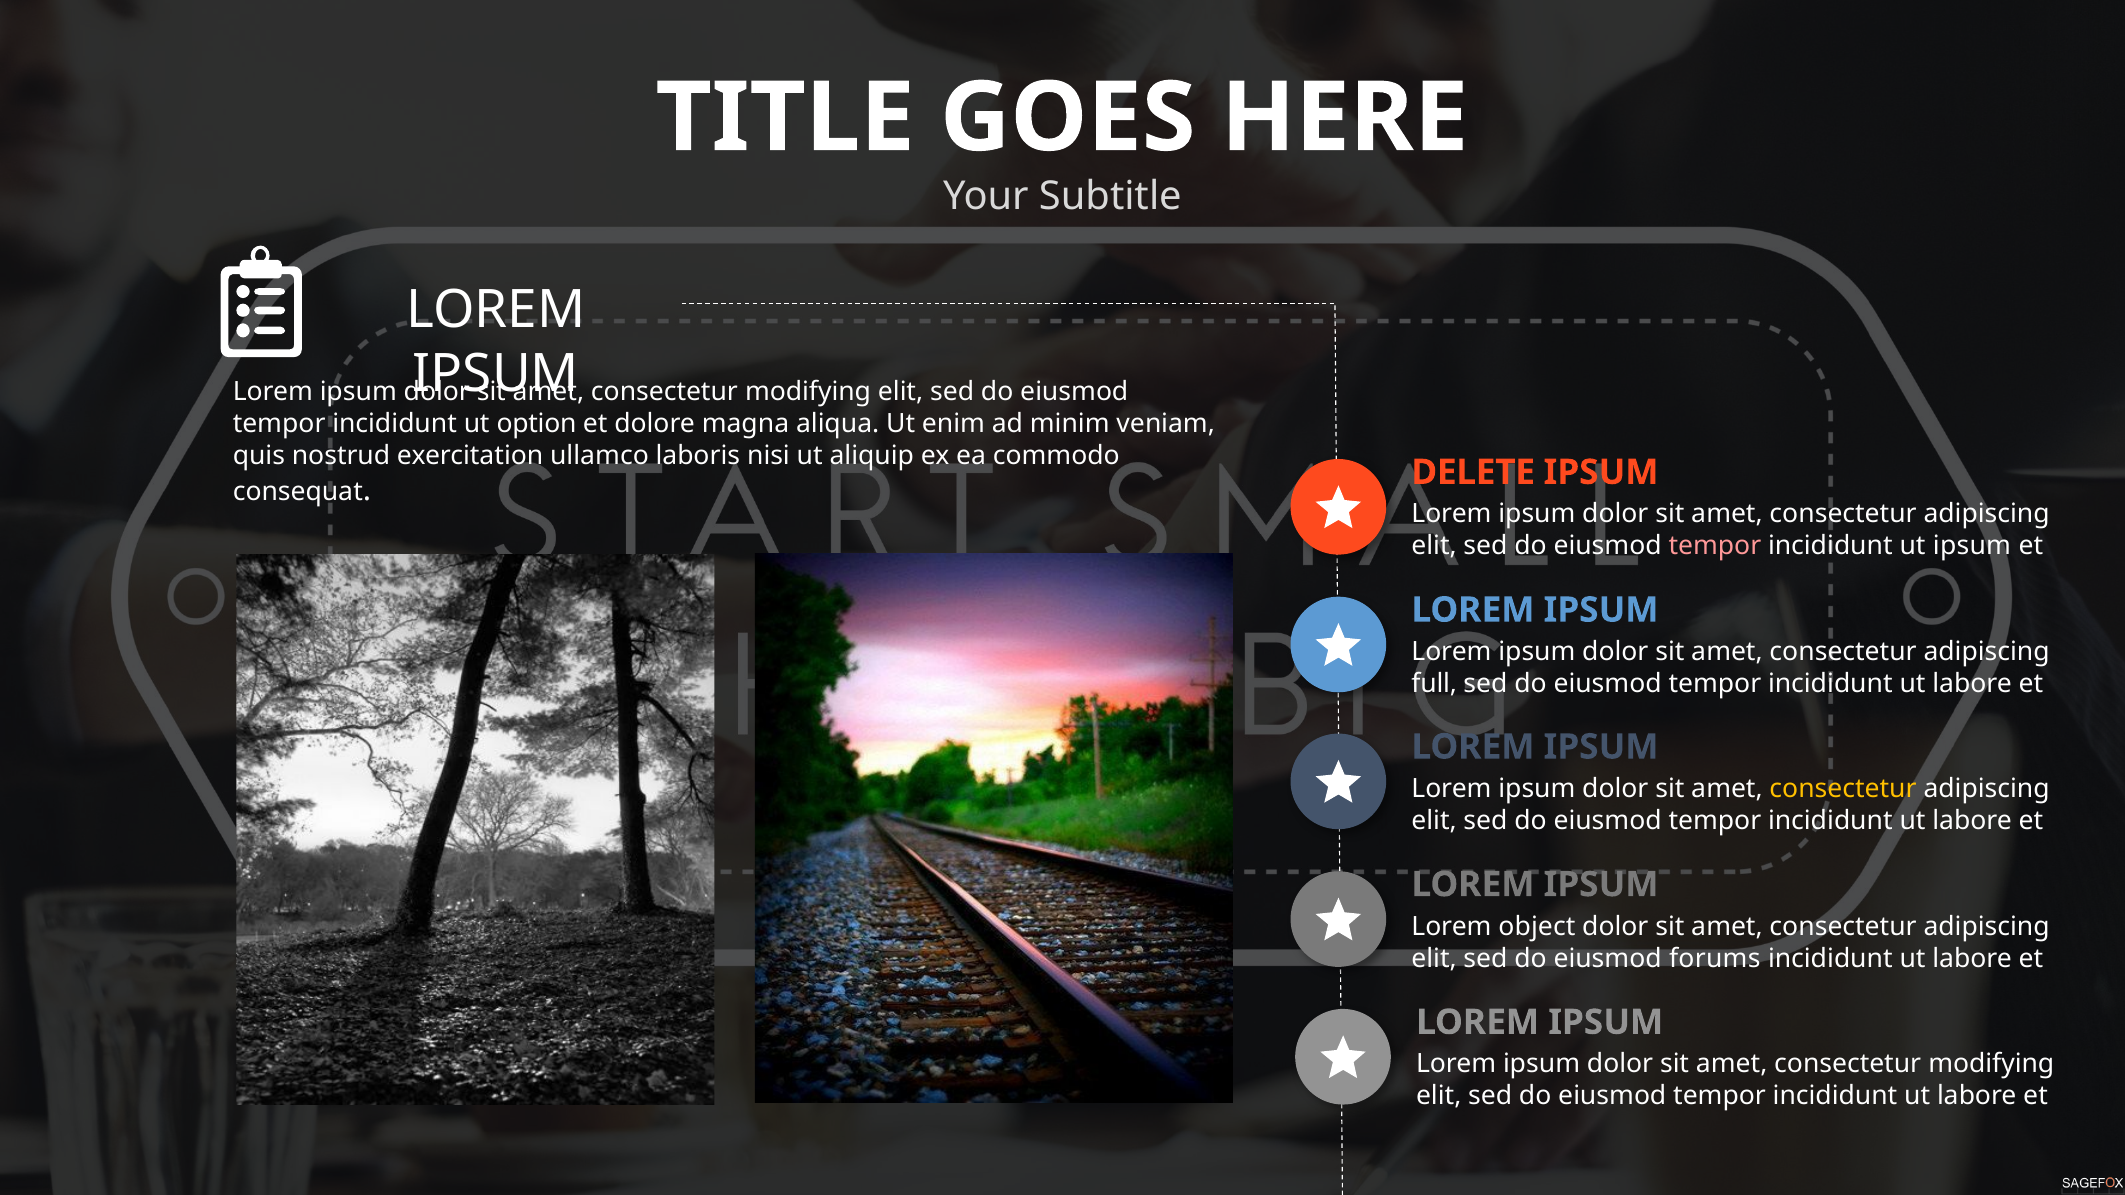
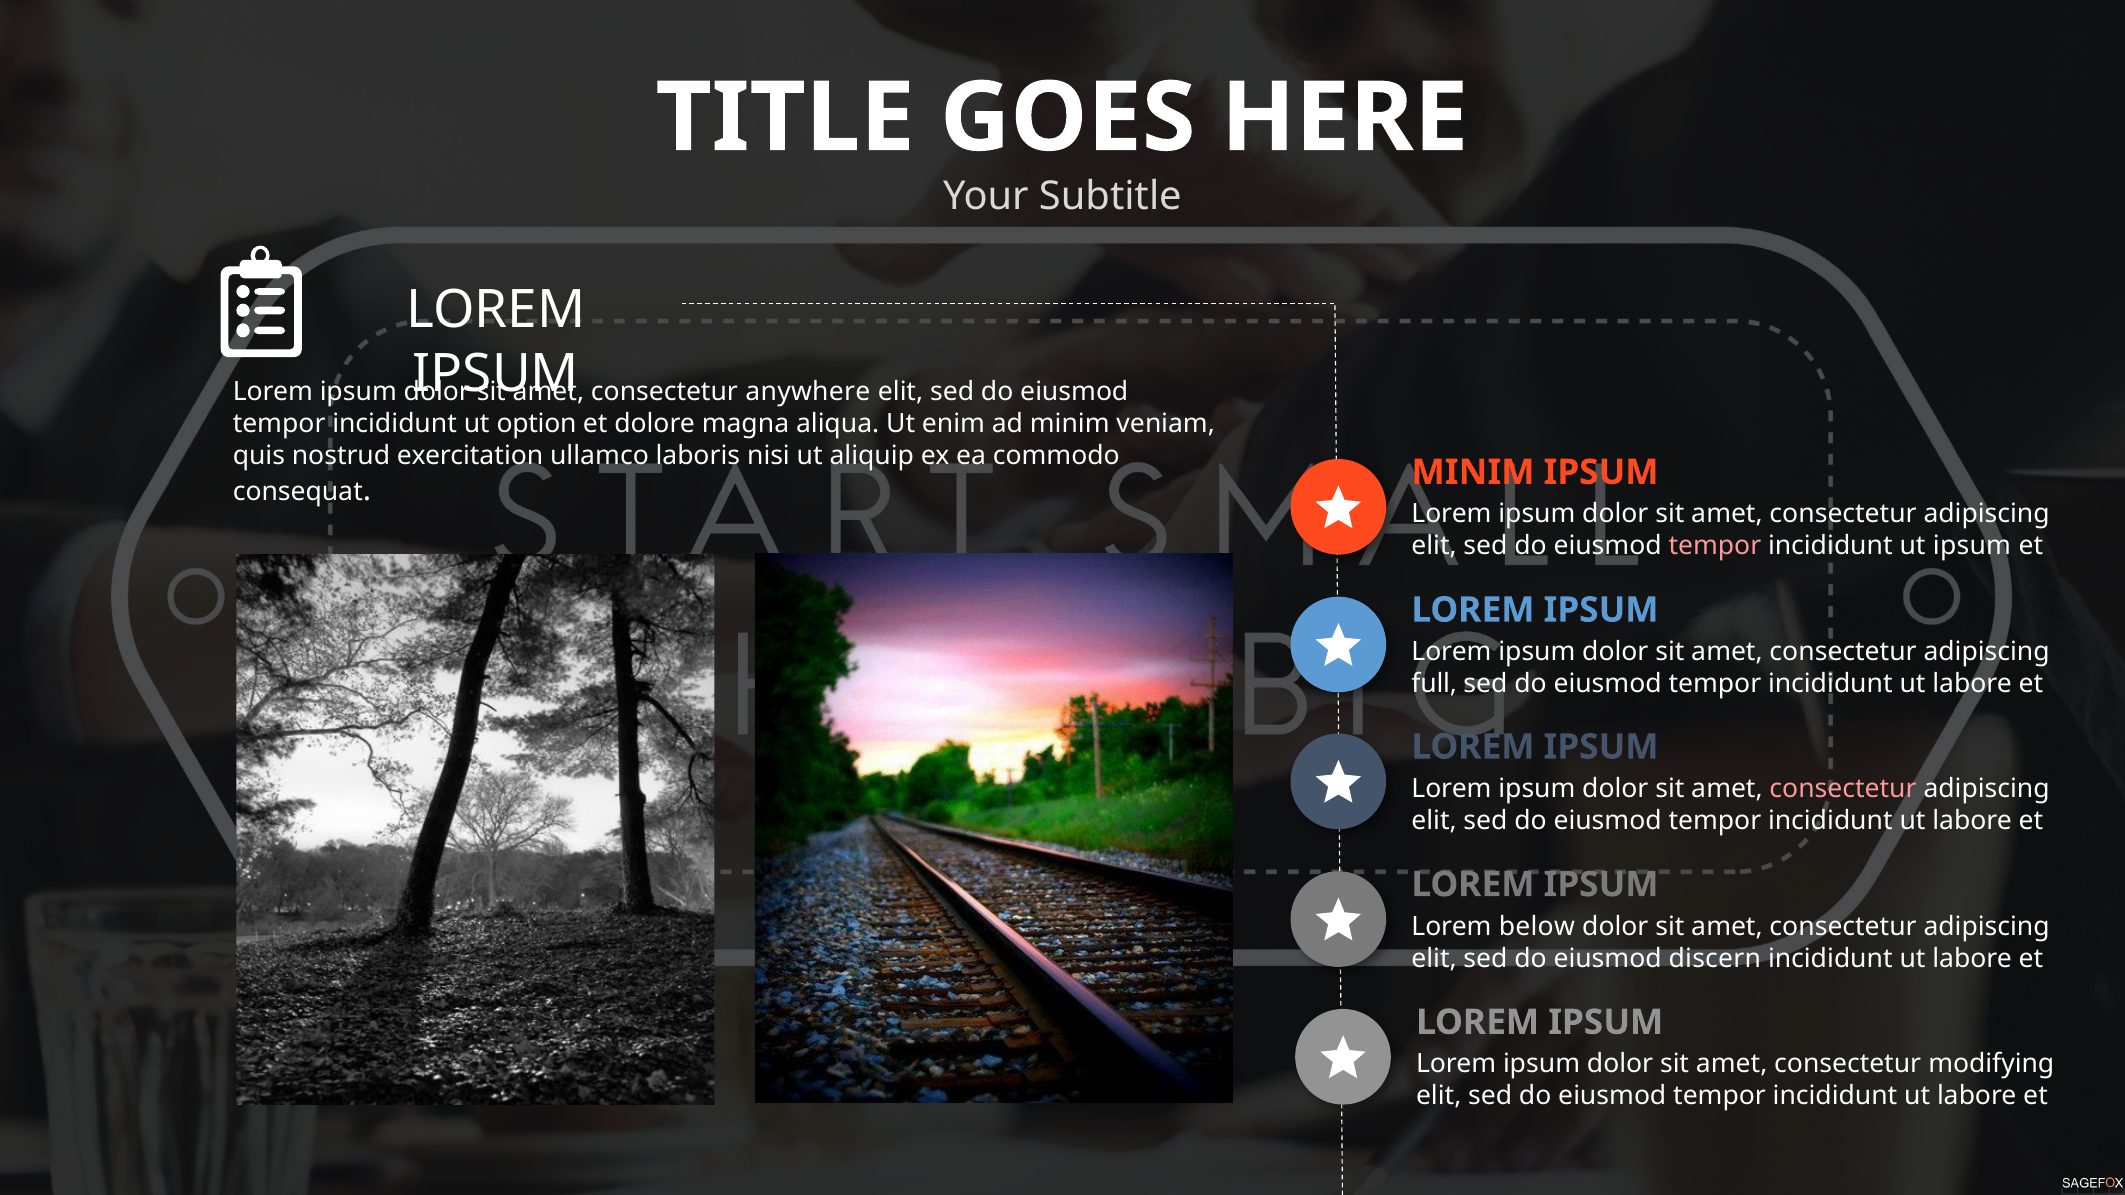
modifying at (808, 392): modifying -> anywhere
DELETE at (1473, 472): DELETE -> MINIM
consectetur at (1843, 789) colour: yellow -> pink
object: object -> below
forums: forums -> discern
